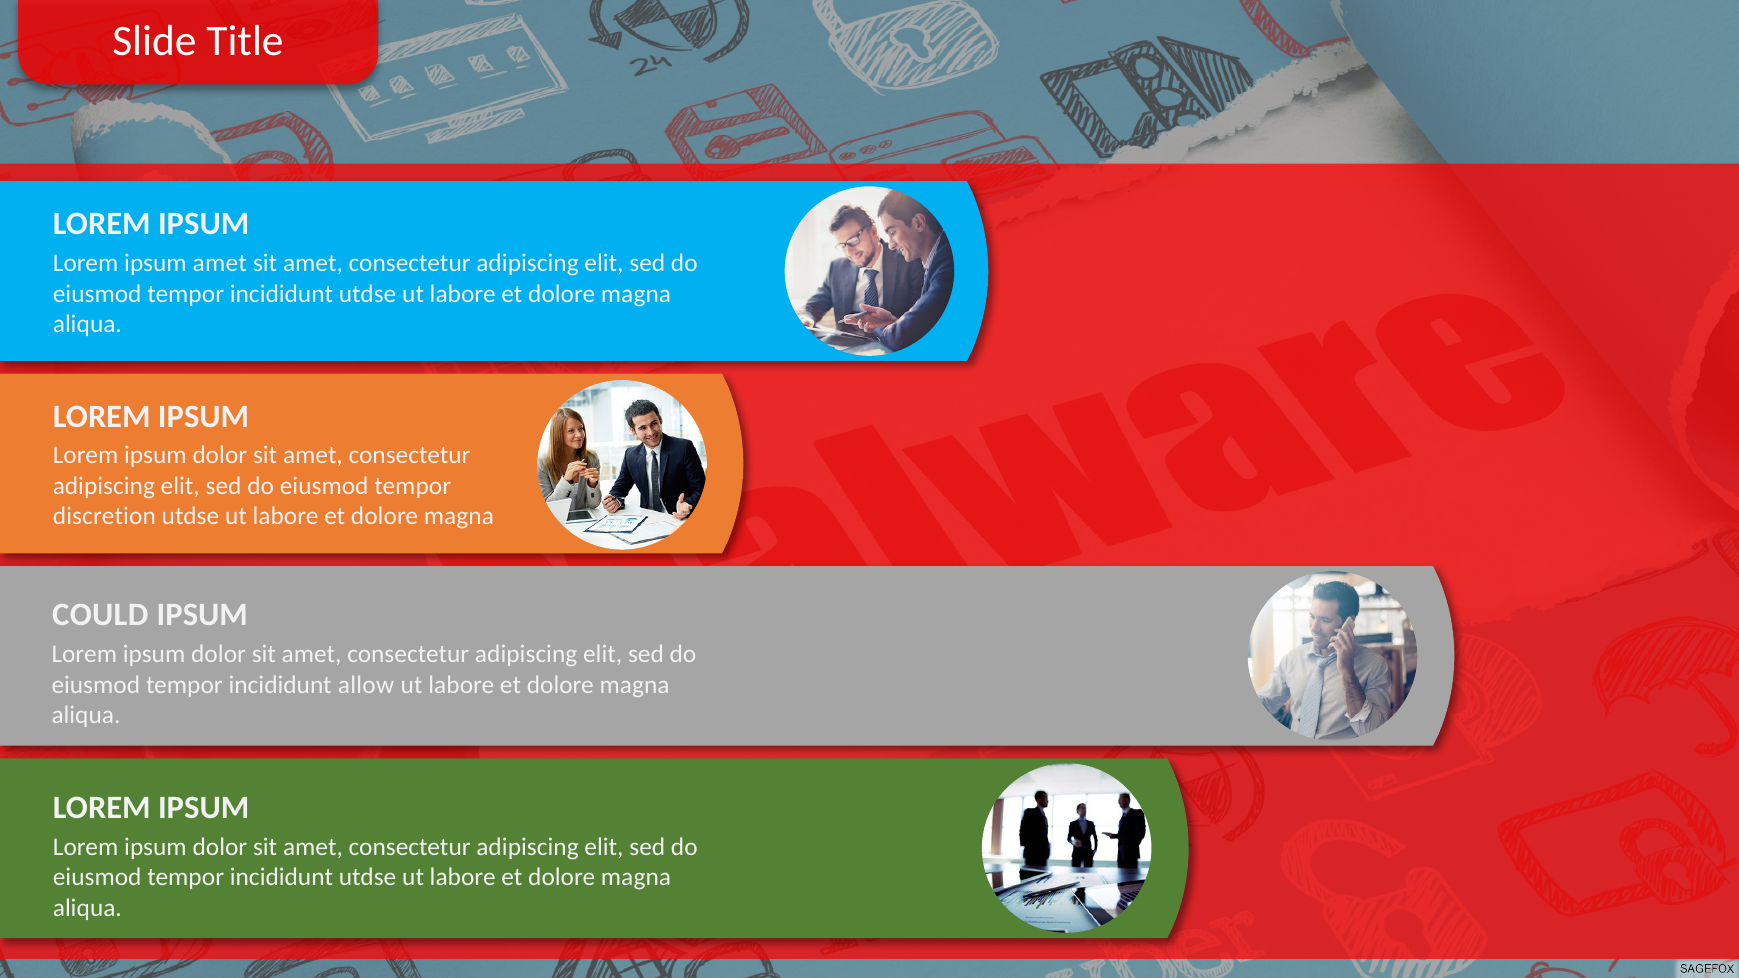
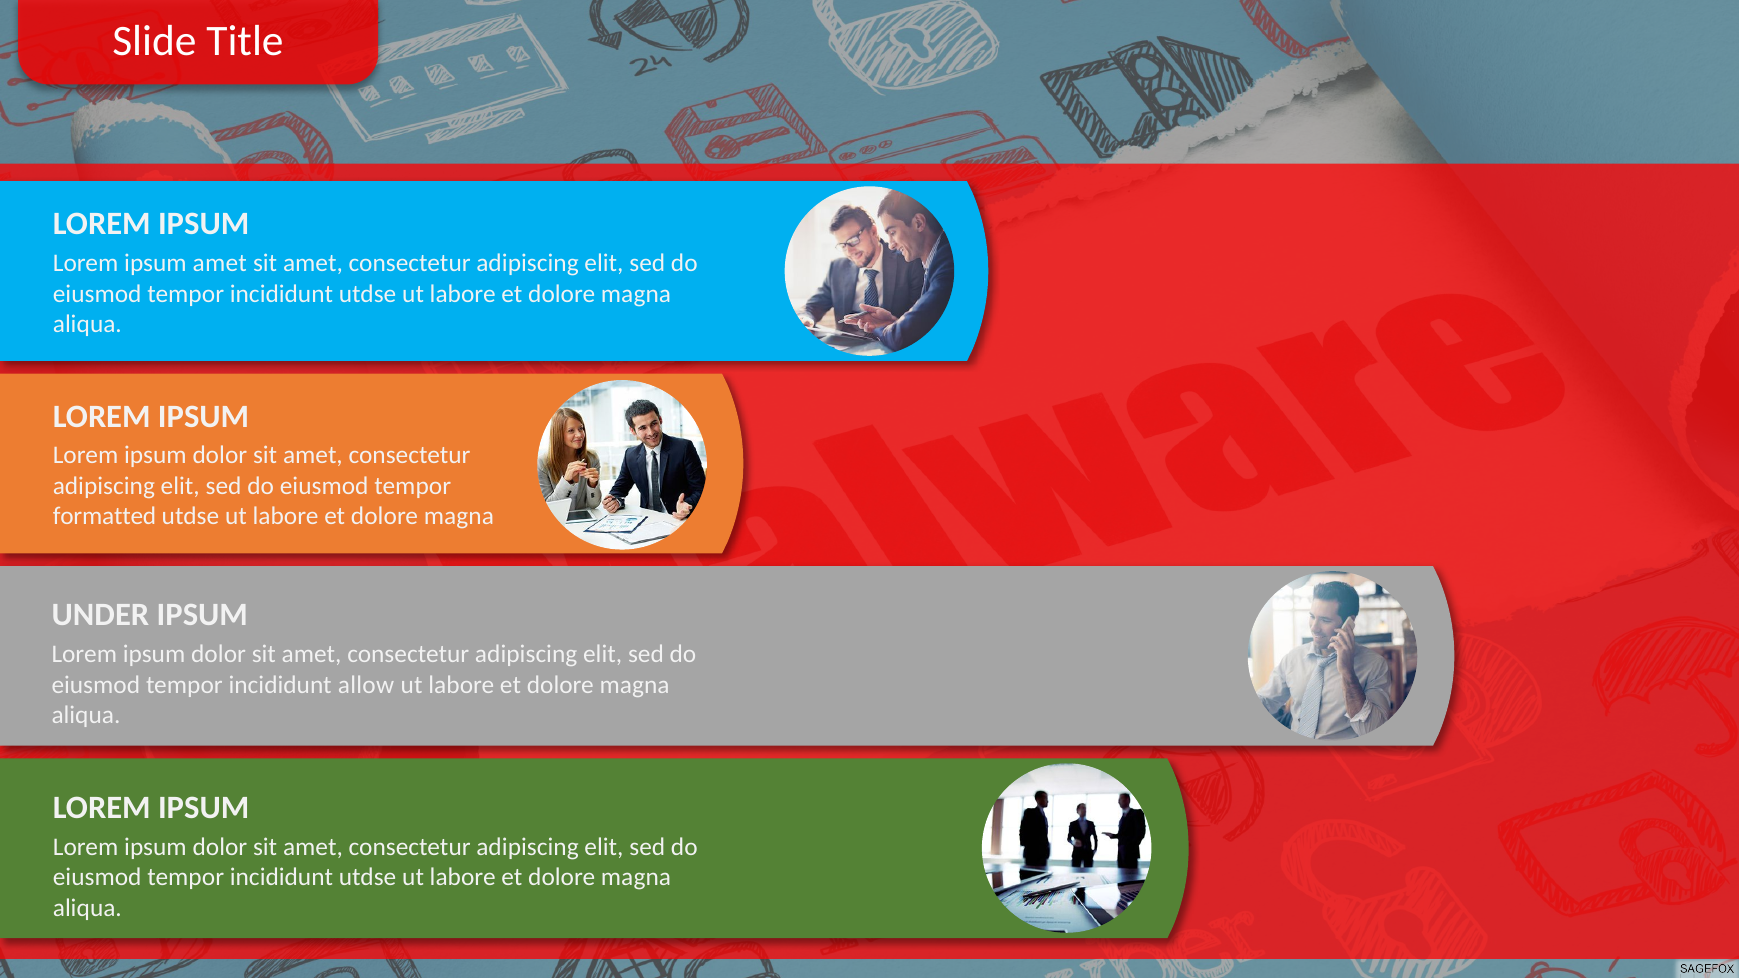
discretion: discretion -> formatted
COULD: COULD -> UNDER
